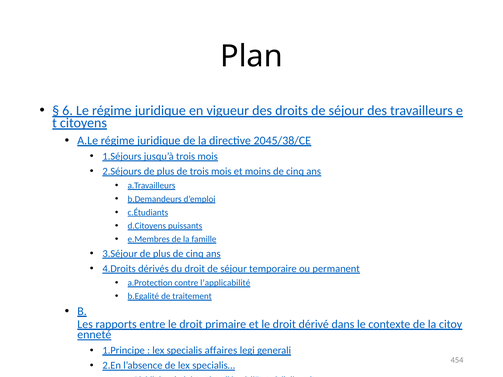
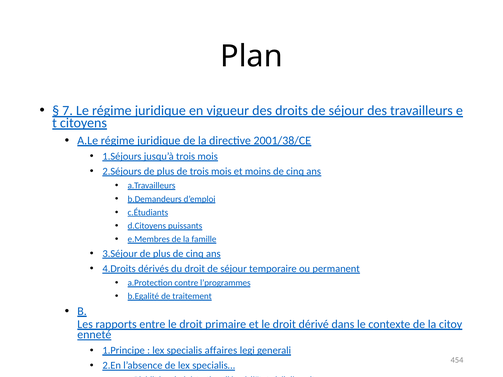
6: 6 -> 7
2045/38/CE: 2045/38/CE -> 2001/38/CE
l’applicabilité: l’applicabilité -> l’programmes
